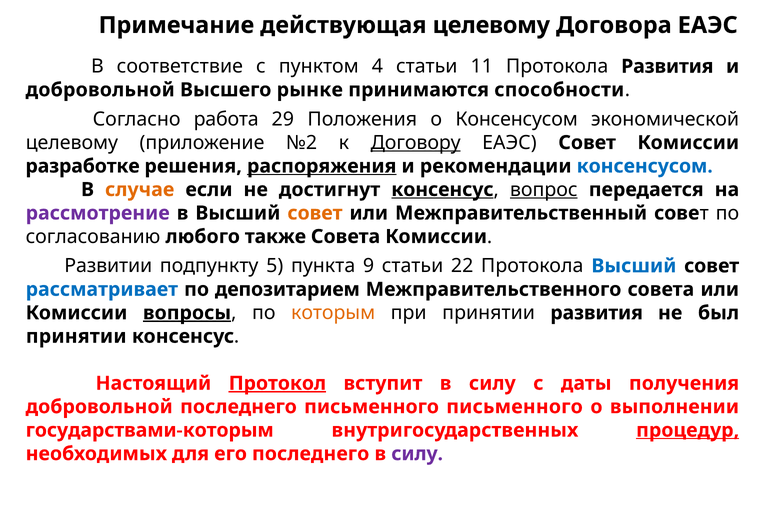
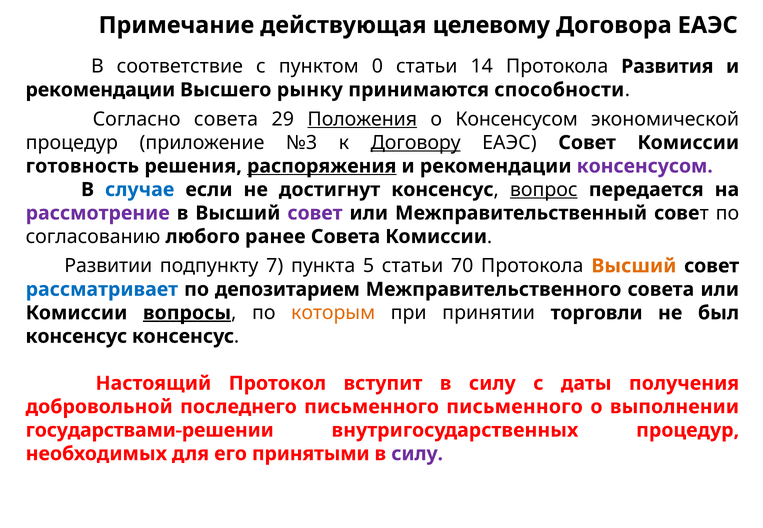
4: 4 -> 0
11: 11 -> 14
добровольной at (100, 90): добровольной -> рекомендации
рынке: рынке -> рынку
Согласно работа: работа -> совета
Положения underline: none -> present
целевому at (72, 143): целевому -> процедур
№2: №2 -> №3
разработке: разработке -> готовность
консенсусом at (645, 166) colour: blue -> purple
случае colour: orange -> blue
консенсус at (442, 190) underline: present -> none
совет at (315, 213) colour: orange -> purple
также: также -> ранее
5: 5 -> 7
9: 9 -> 5
22: 22 -> 70
Высший at (634, 266) colour: blue -> orange
принятии развития: развития -> торговли
принятии at (76, 336): принятии -> консенсус
Протокол underline: present -> none
государствами-которым: государствами-которым -> государствами-решении
процедур at (688, 430) underline: present -> none
его последнего: последнего -> принятыми
